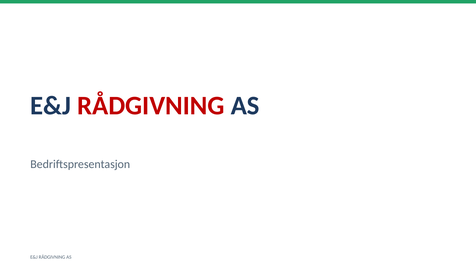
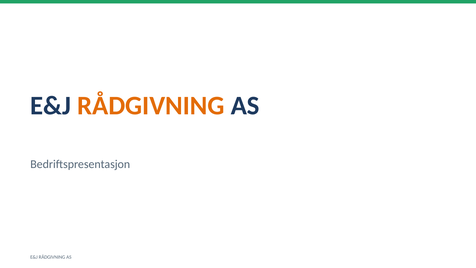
RÅDGIVNING at (151, 106) colour: red -> orange
